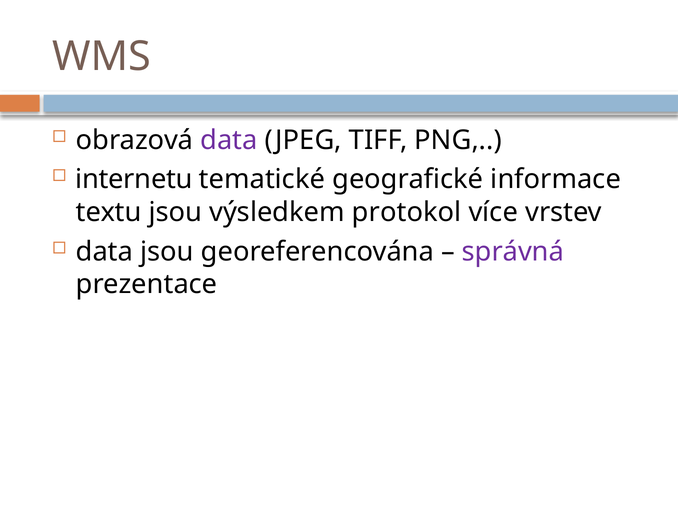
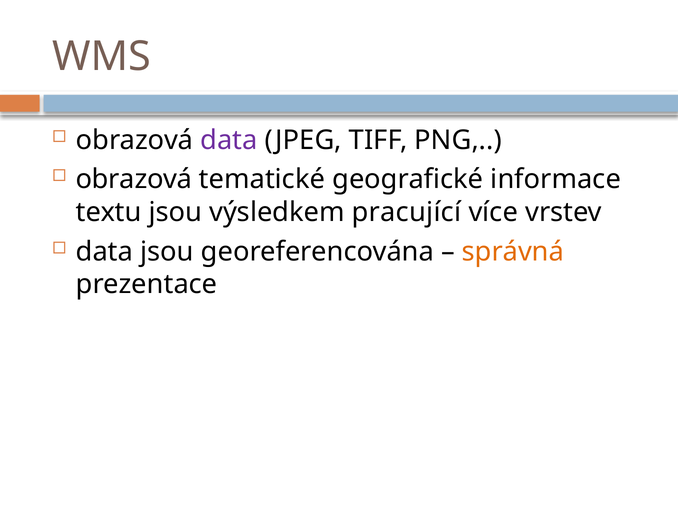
internetu at (134, 180): internetu -> obrazová
protokol: protokol -> pracující
správná colour: purple -> orange
